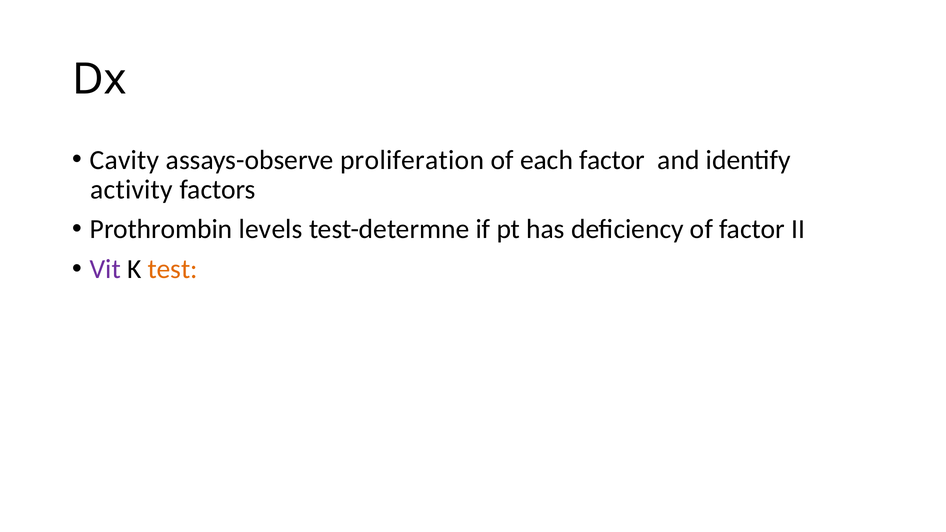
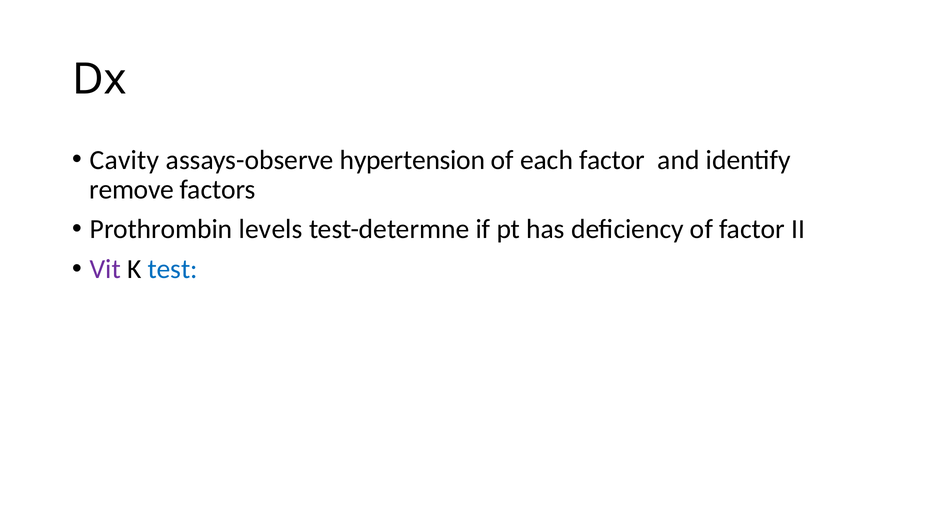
proliferation: proliferation -> hypertension
activity: activity -> remove
test colour: orange -> blue
